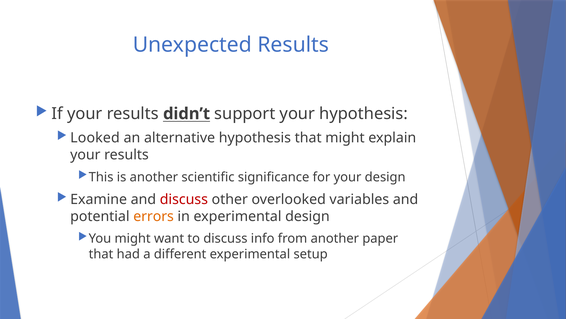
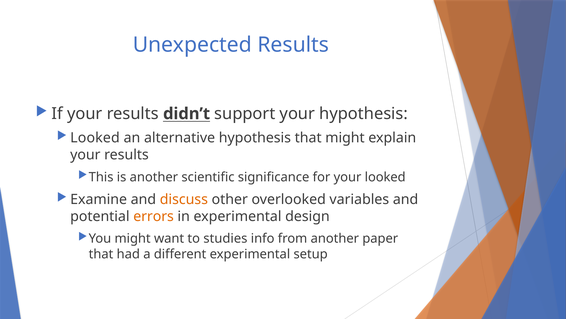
your design: design -> looked
discuss at (184, 199) colour: red -> orange
to discuss: discuss -> studies
